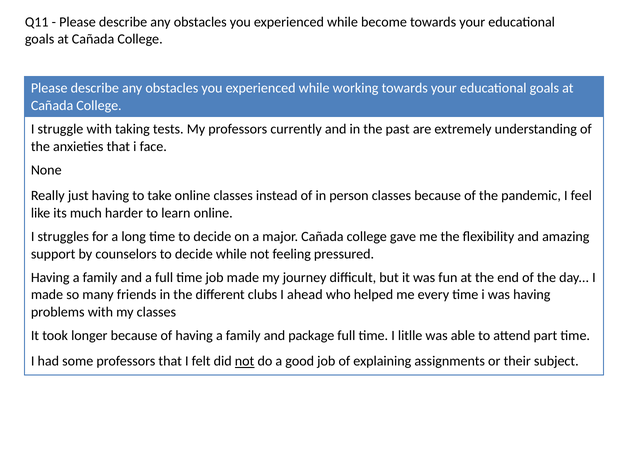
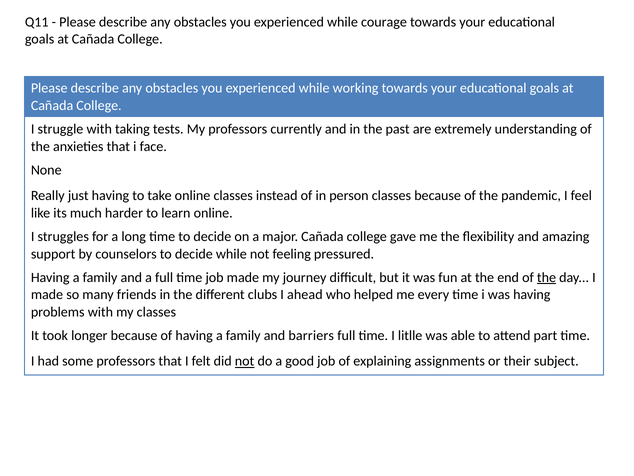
become: become -> courage
the at (546, 277) underline: none -> present
package: package -> barriers
